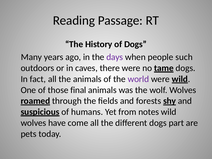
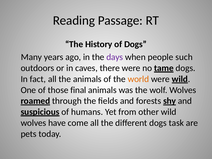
world colour: purple -> orange
notes: notes -> other
part: part -> task
